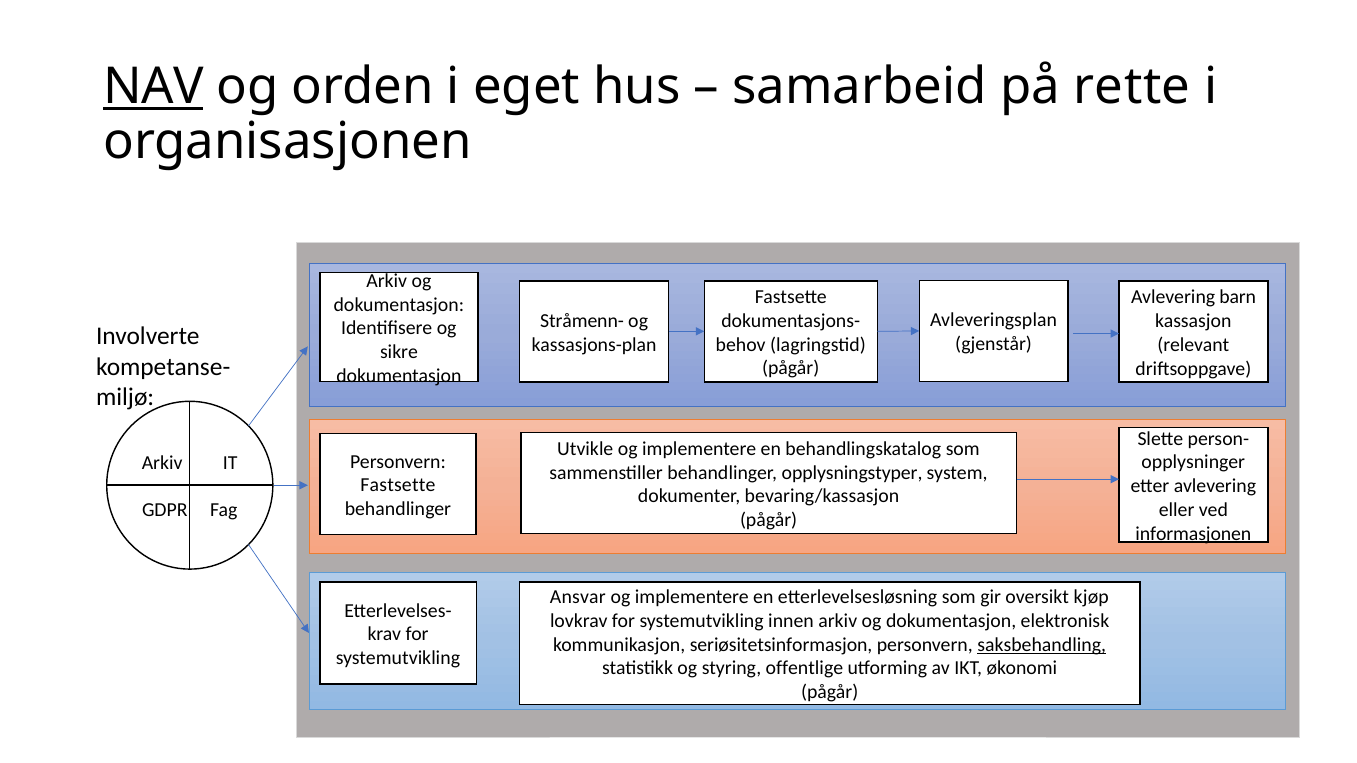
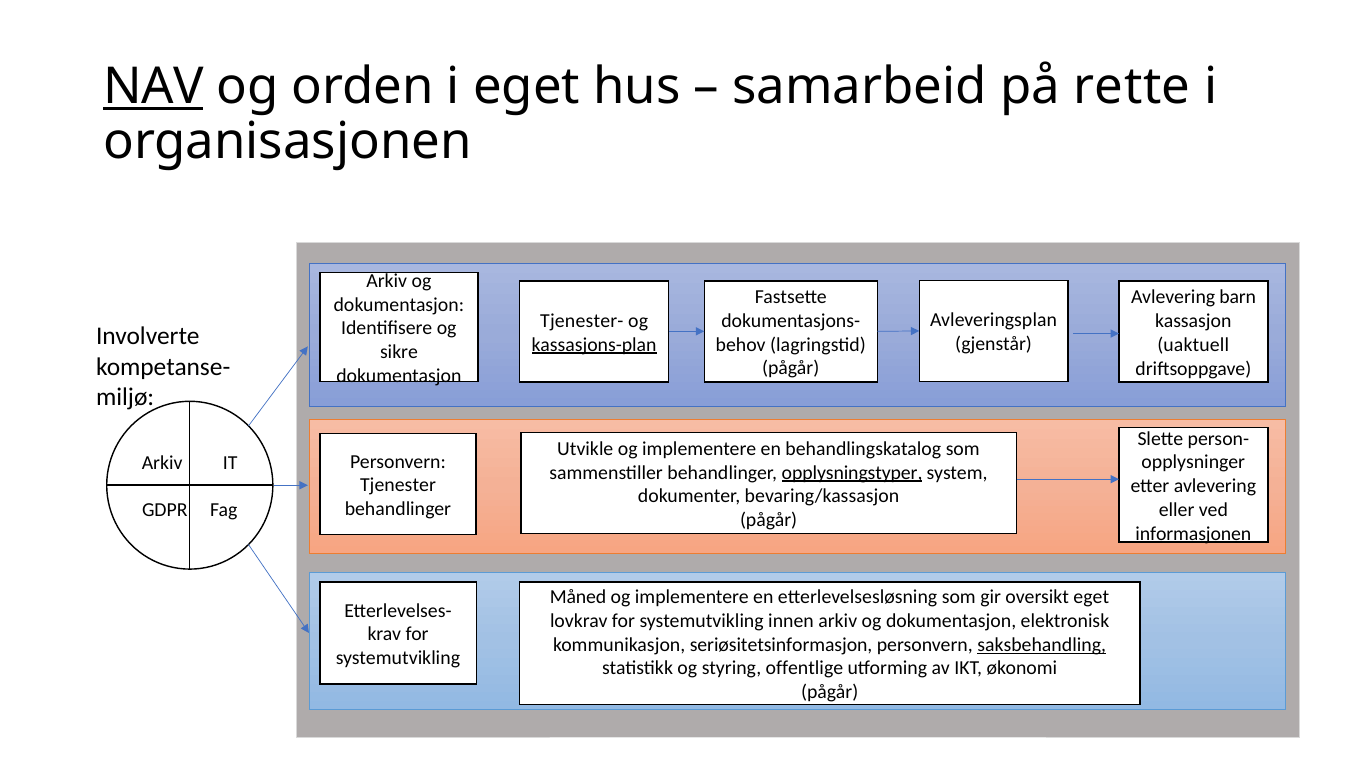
Stråmenn-: Stråmenn- -> Tjenester-
kassasjons-plan underline: none -> present
relevant: relevant -> uaktuell
opplysningstyper underline: none -> present
Fastsette at (398, 485): Fastsette -> Tjenester
Ansvar: Ansvar -> Måned
oversikt kjøp: kjøp -> eget
